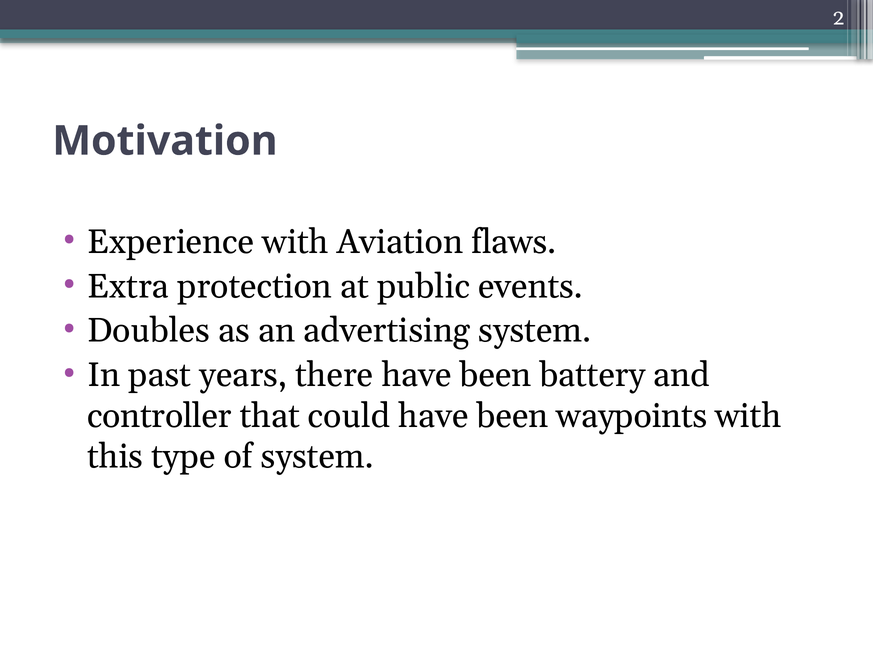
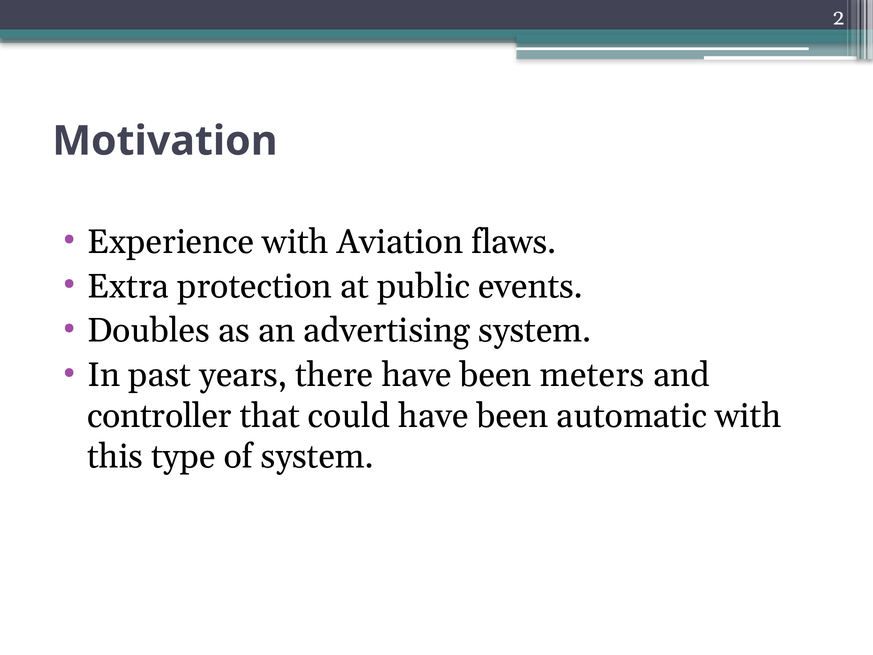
battery: battery -> meters
waypoints: waypoints -> automatic
